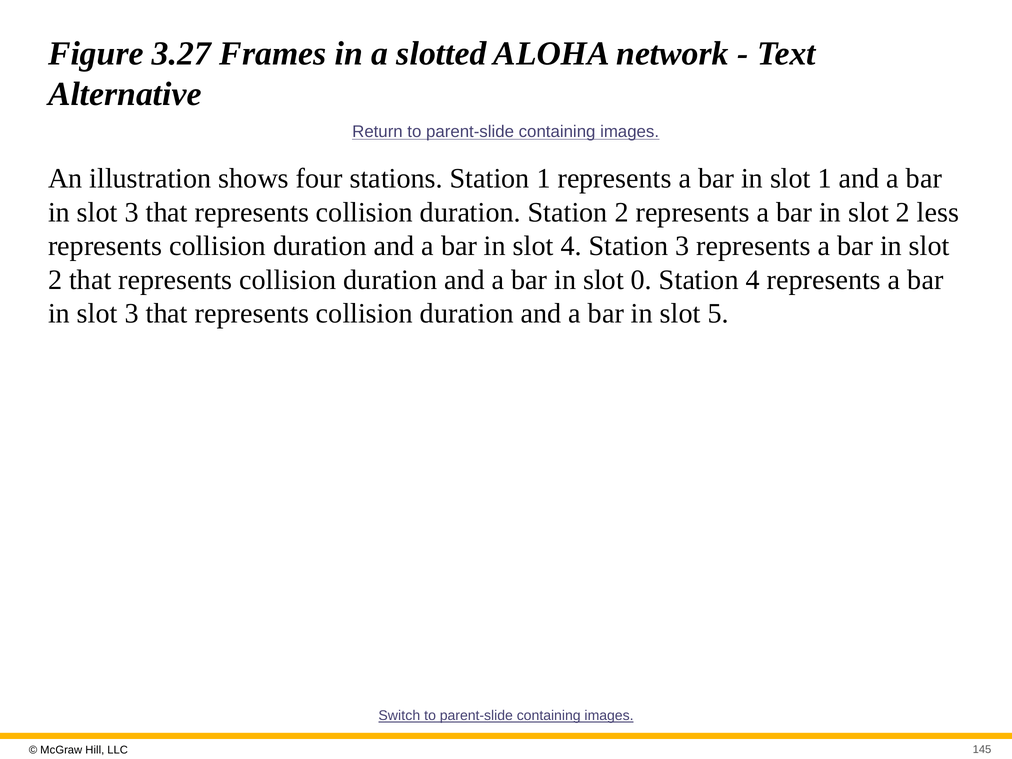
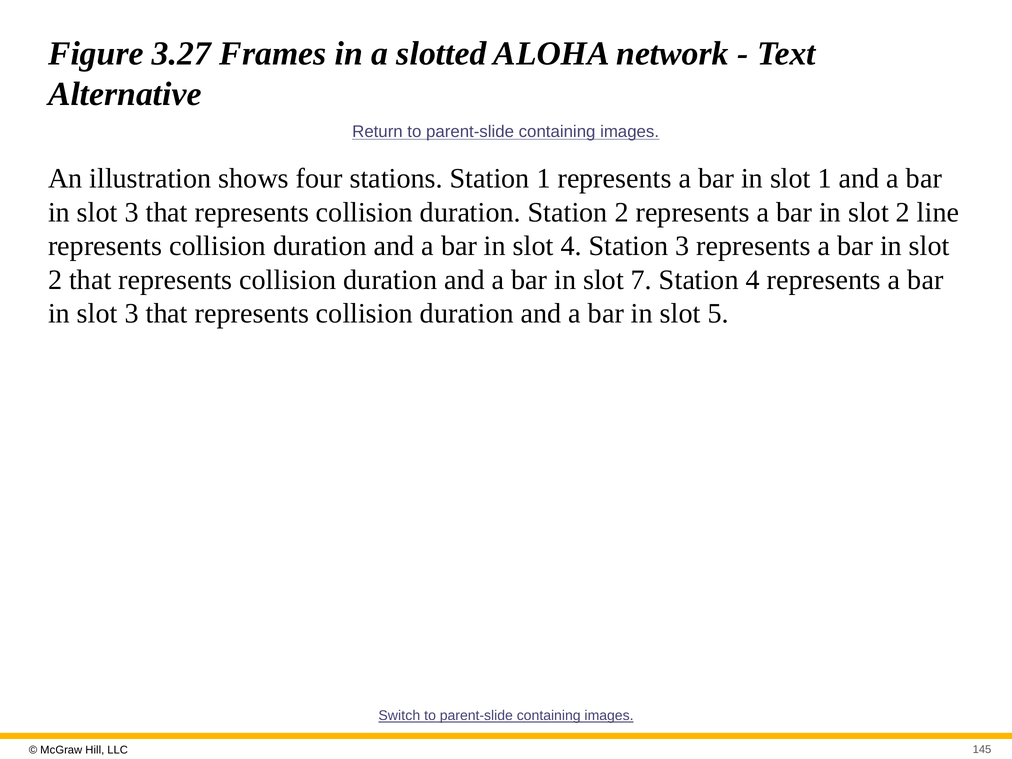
less: less -> line
0: 0 -> 7
